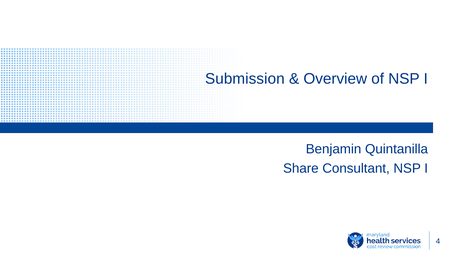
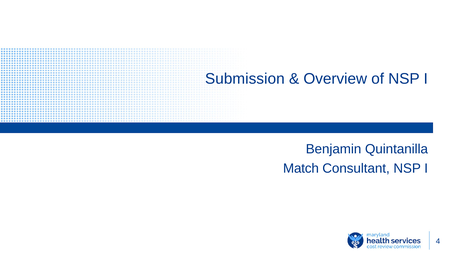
Share: Share -> Match
